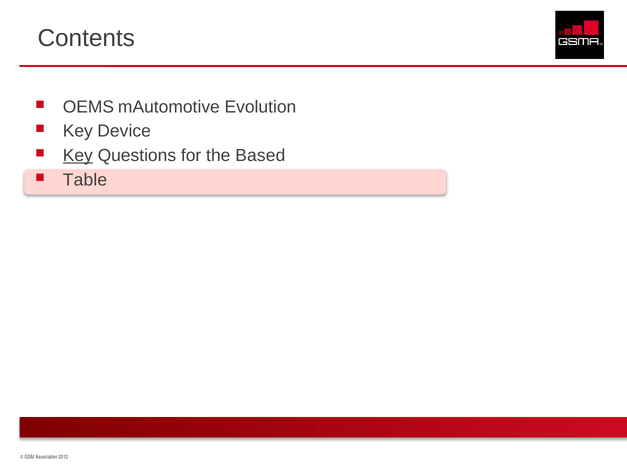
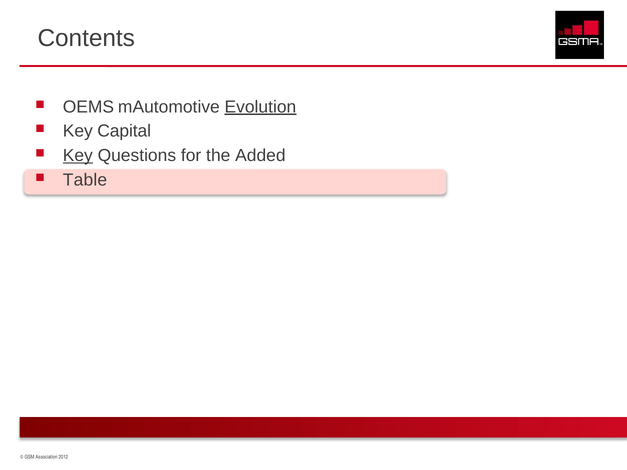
Evolution underline: none -> present
Device: Device -> Capital
Based: Based -> Added
